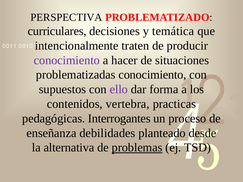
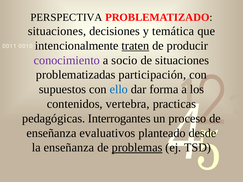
curriculares at (57, 31): curriculares -> situaciones
traten underline: none -> present
hacer: hacer -> socio
problematizadas conocimiento: conocimiento -> participación
ello colour: purple -> blue
debilidades: debilidades -> evaluativos
la alternativa: alternativa -> enseñanza
